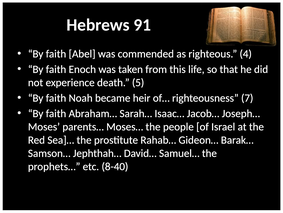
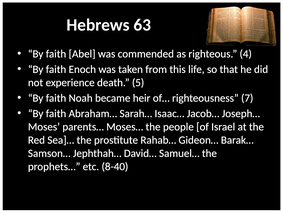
91: 91 -> 63
